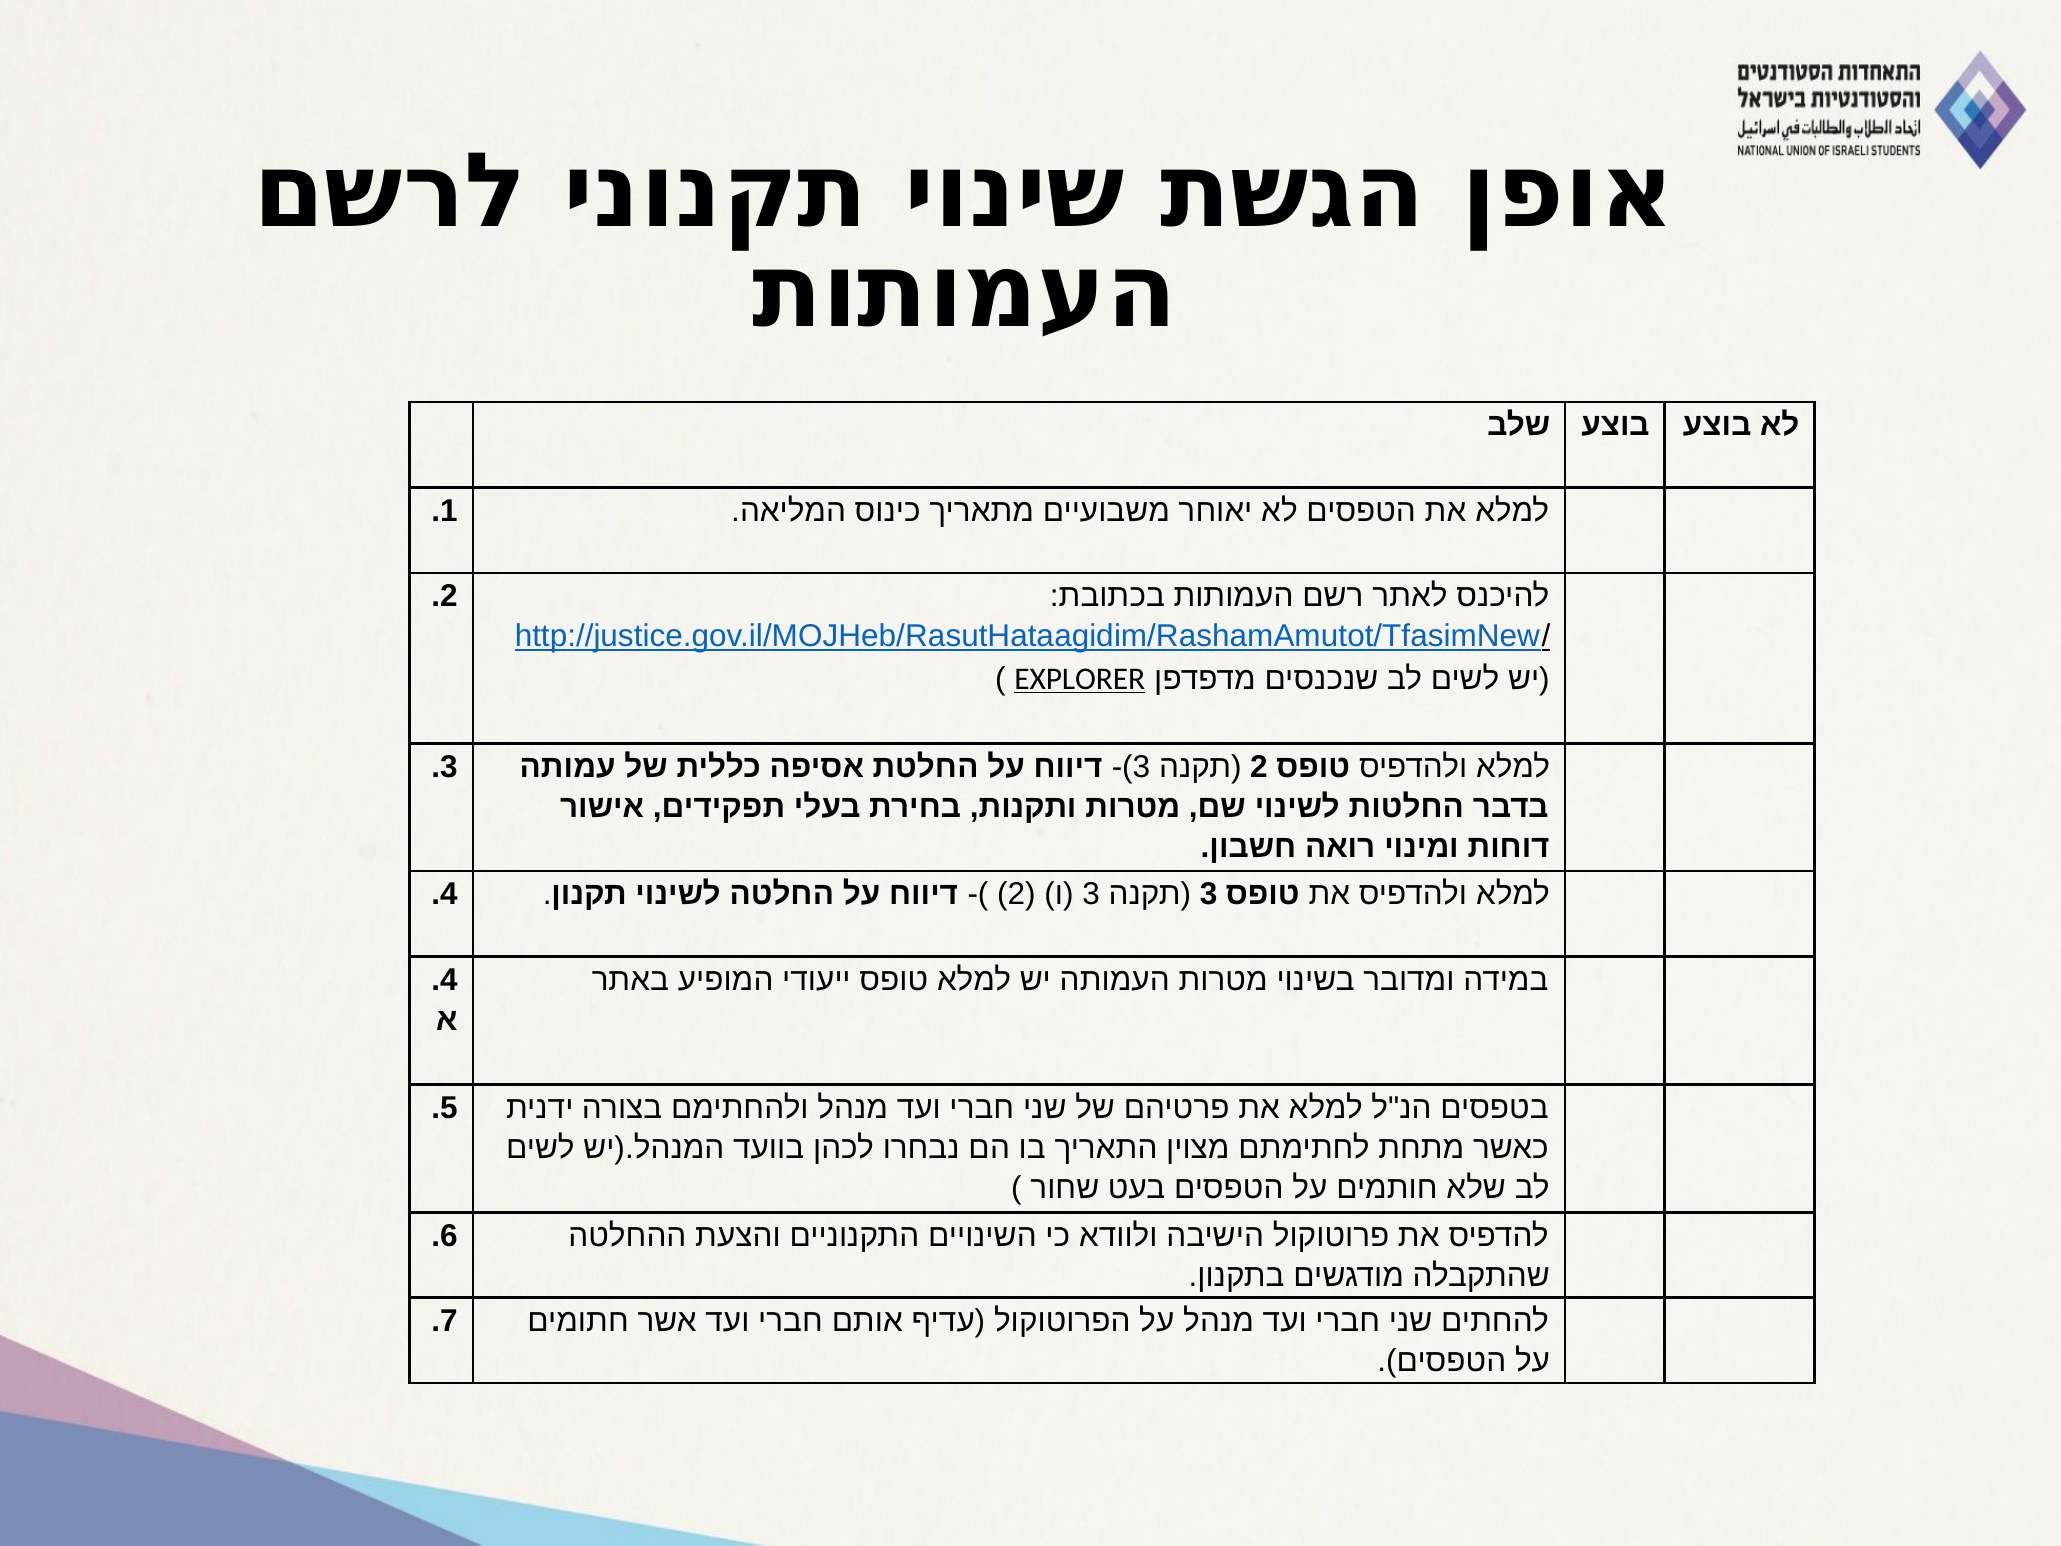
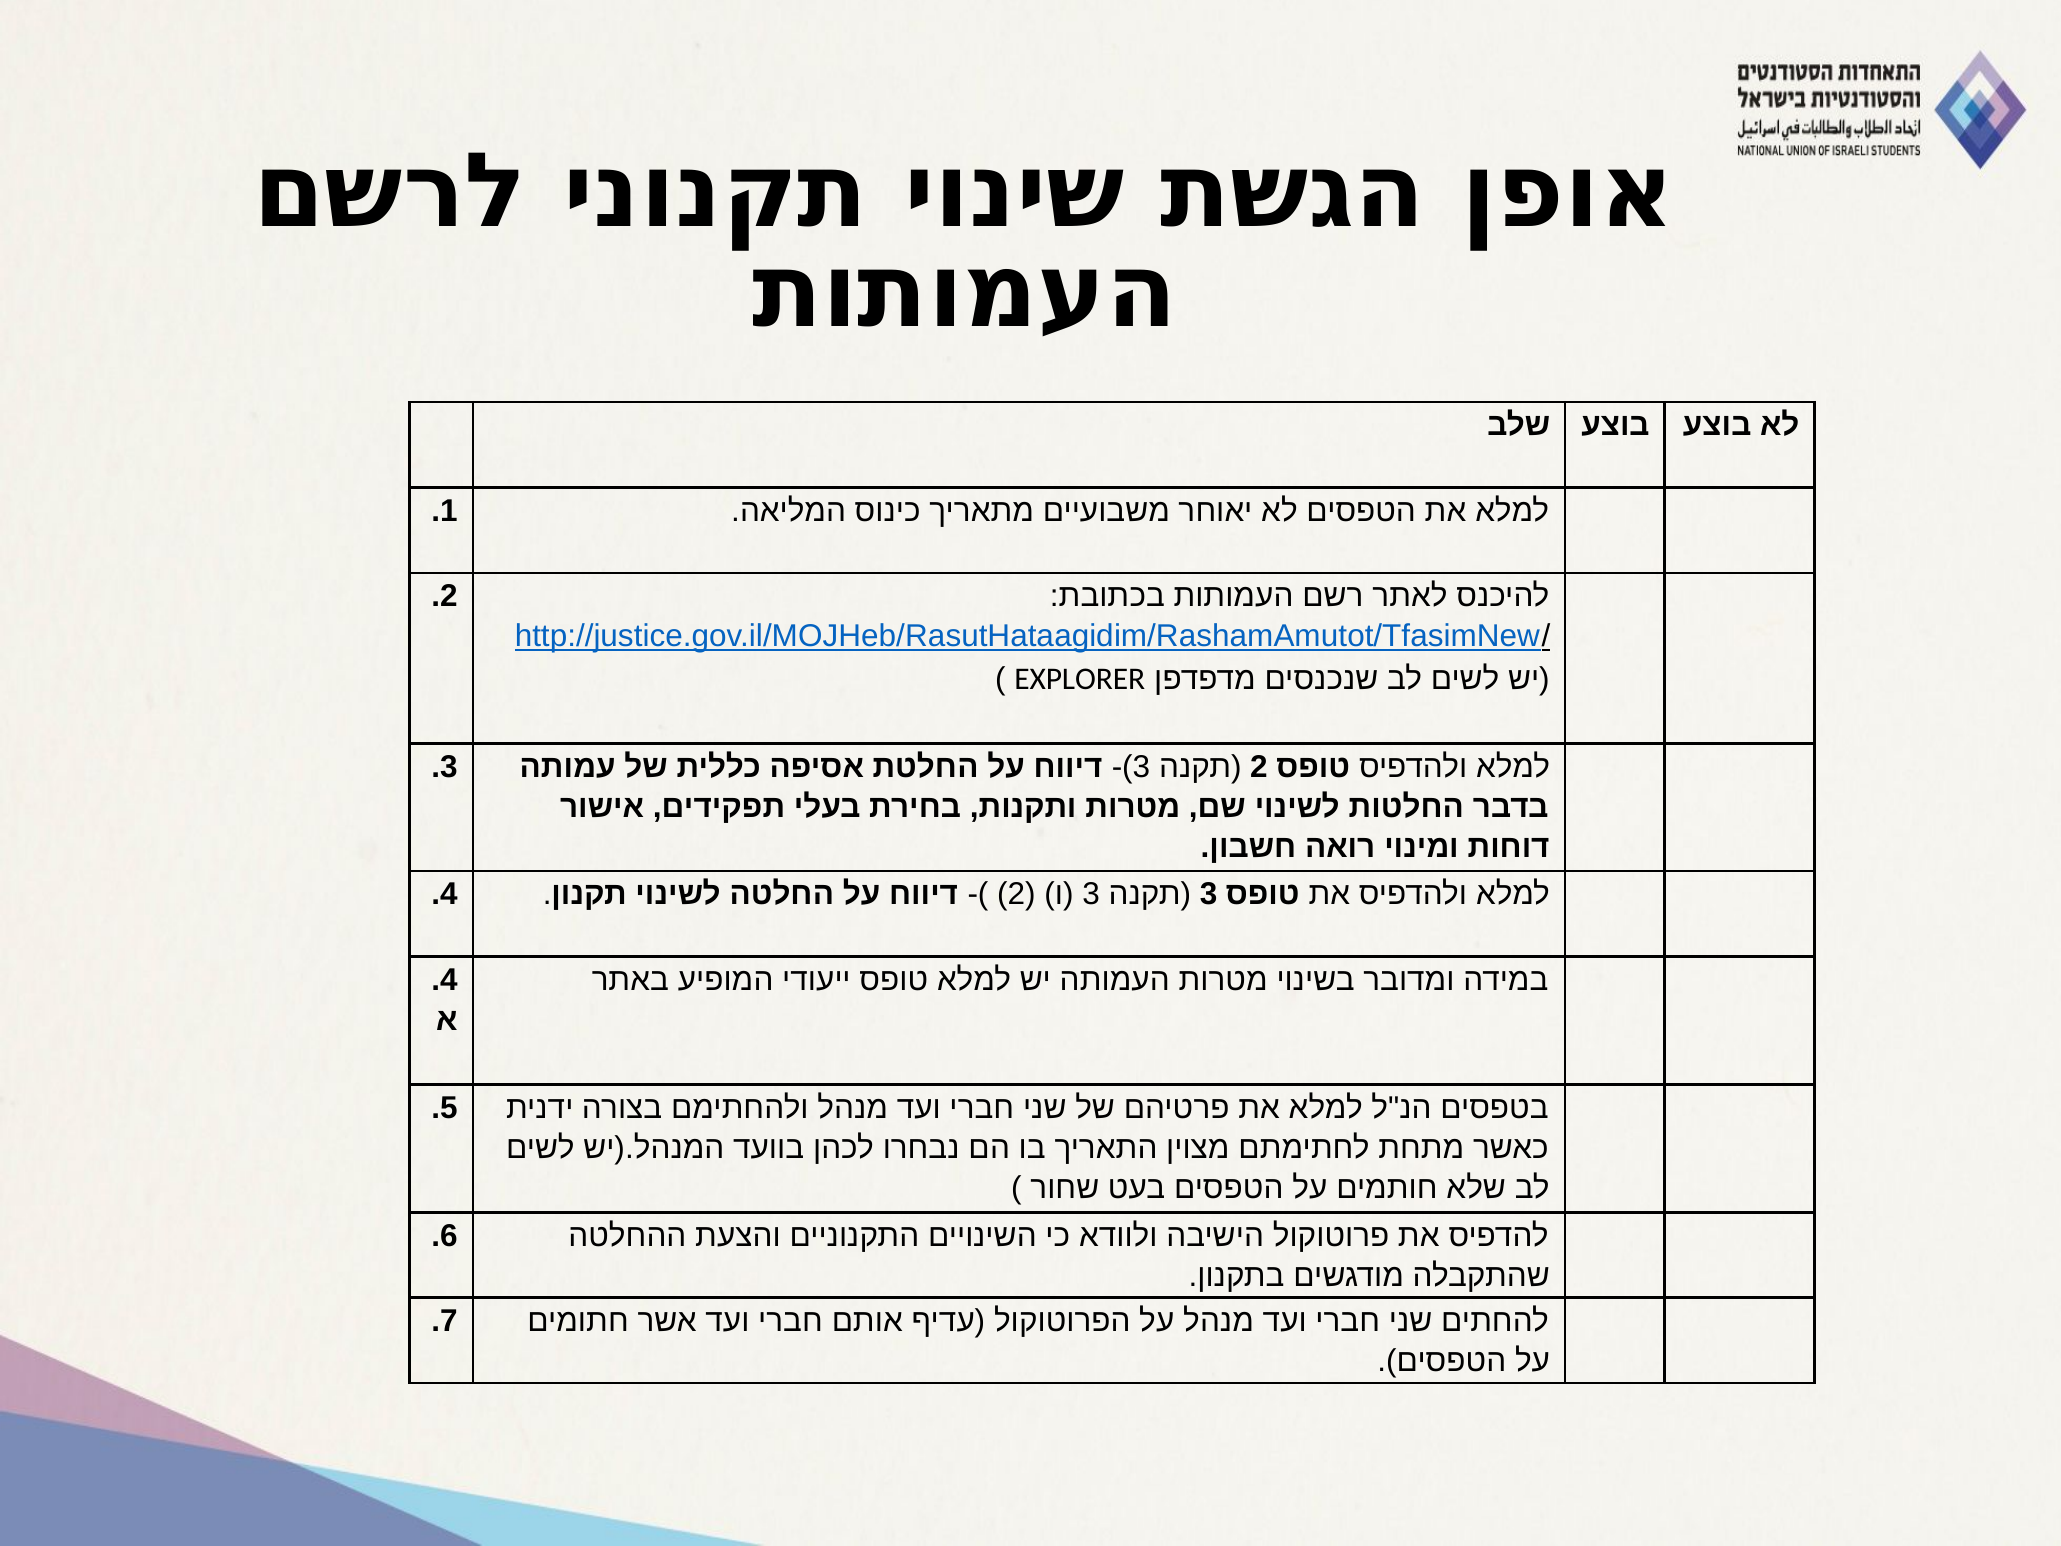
EXPLORER underline: present -> none
